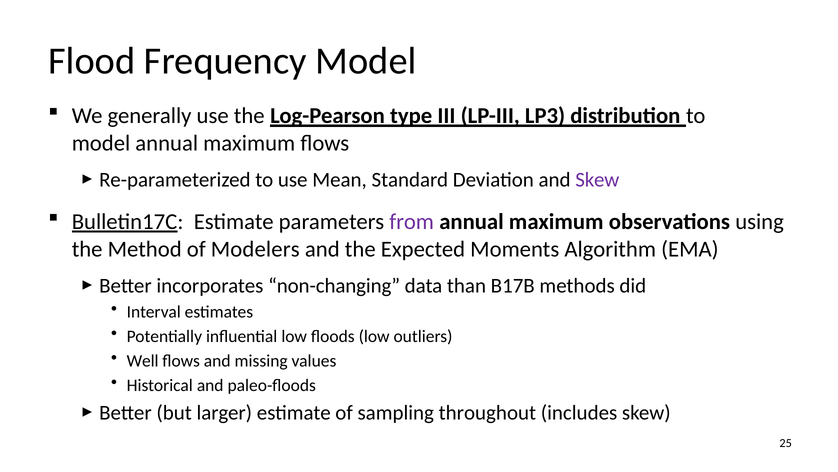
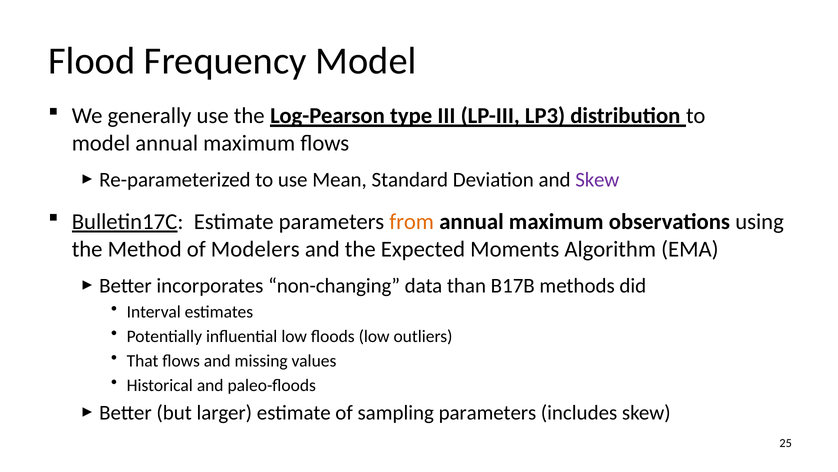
from colour: purple -> orange
Well: Well -> That
sampling throughout: throughout -> parameters
